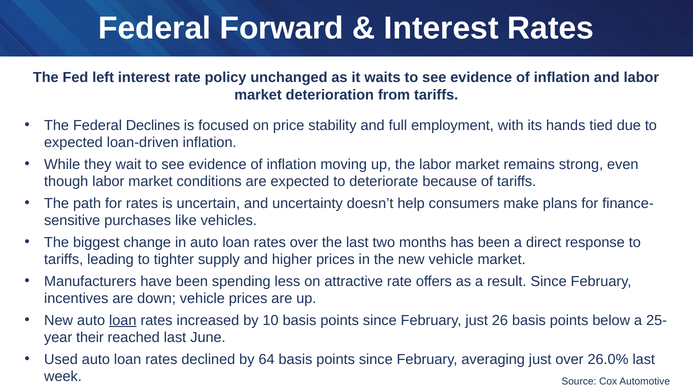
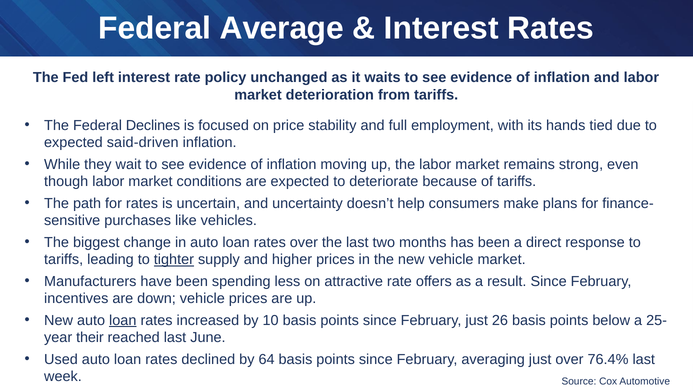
Forward: Forward -> Average
loan-driven: loan-driven -> said-driven
tighter underline: none -> present
26.0%: 26.0% -> 76.4%
